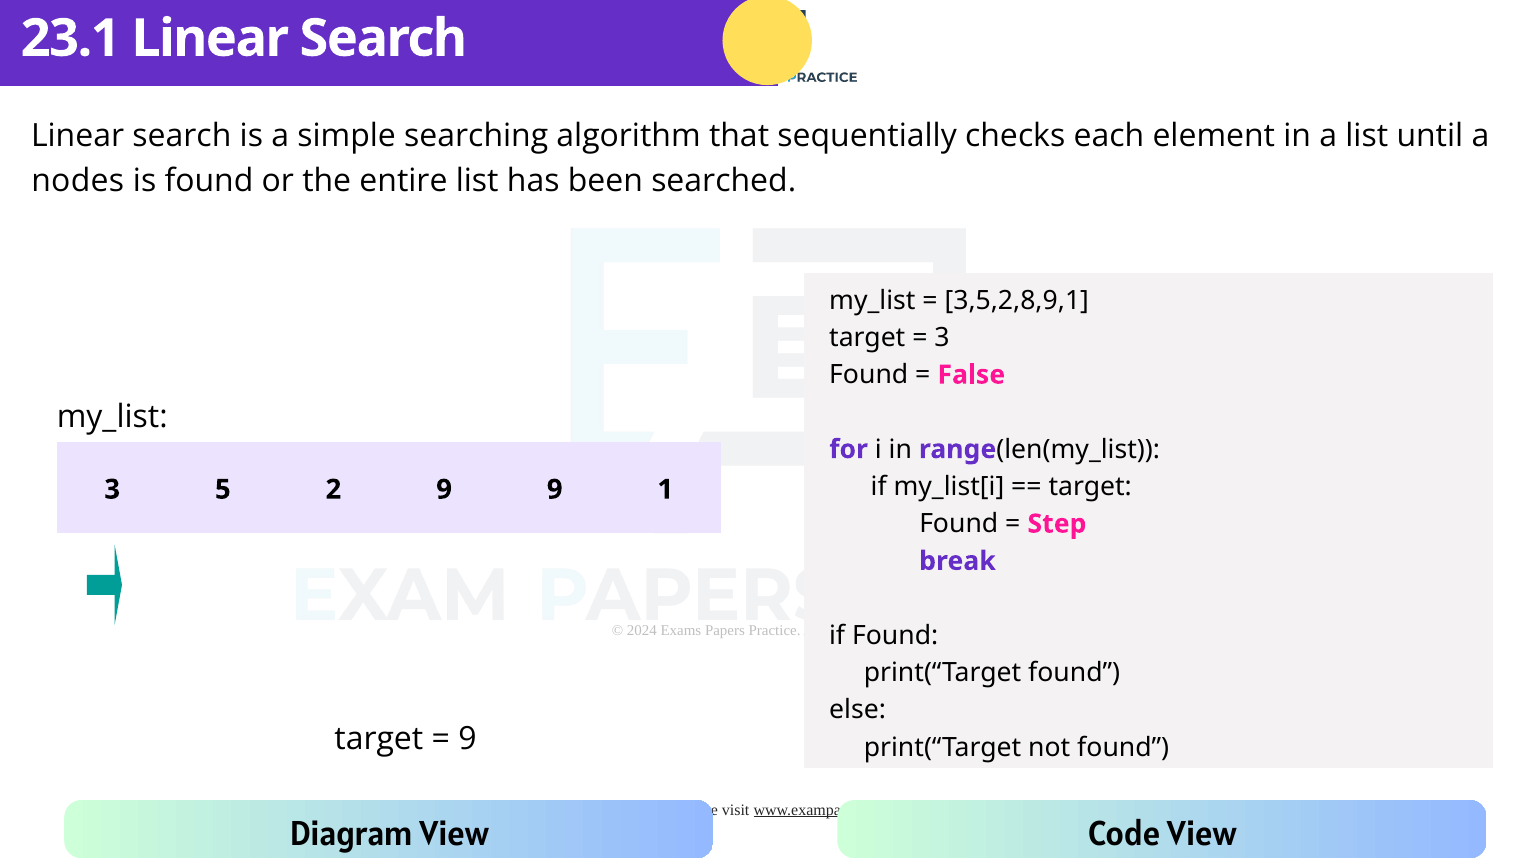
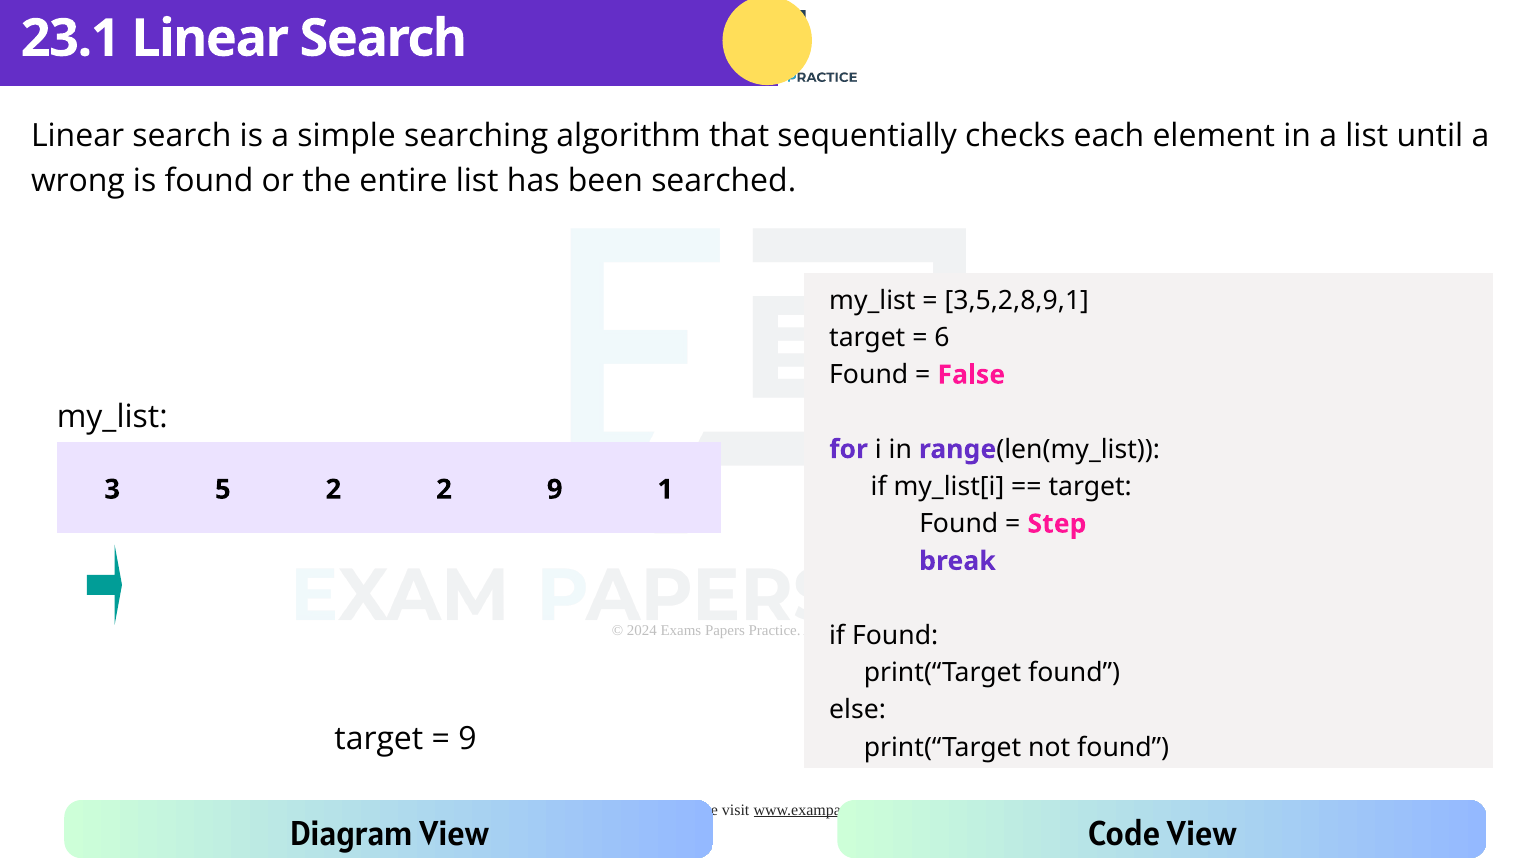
nodes: nodes -> wrong
3 at (942, 338): 3 -> 6
2 9: 9 -> 2
